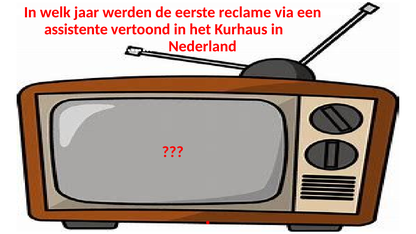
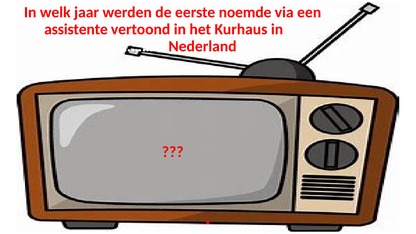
reclame: reclame -> noemde
